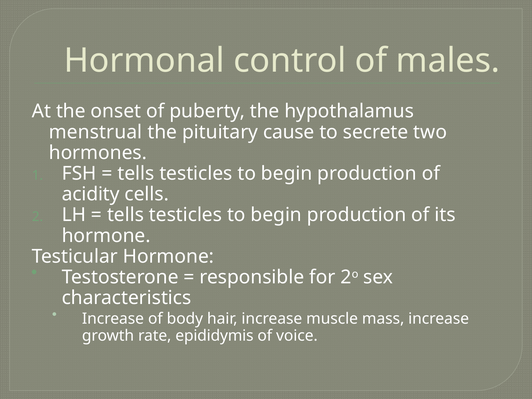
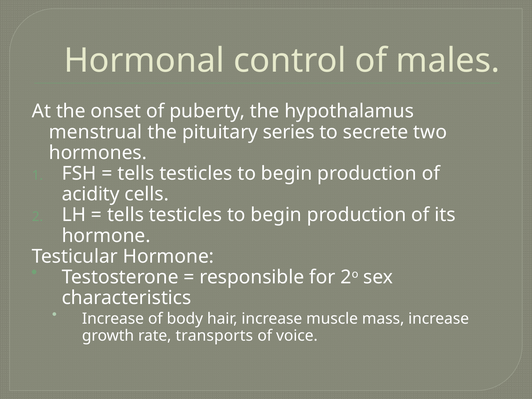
cause: cause -> series
epididymis: epididymis -> transports
